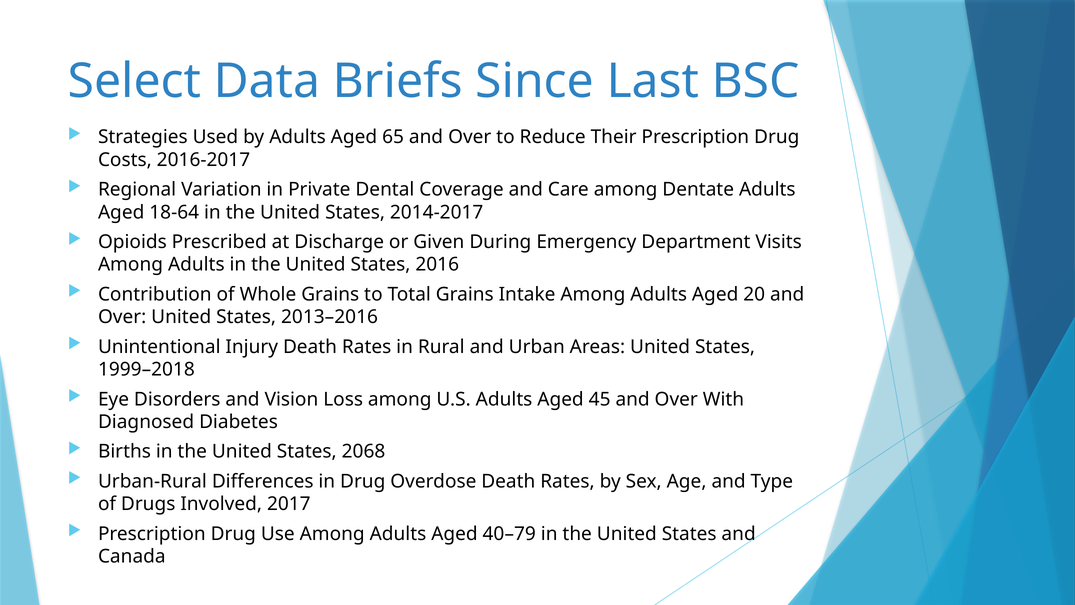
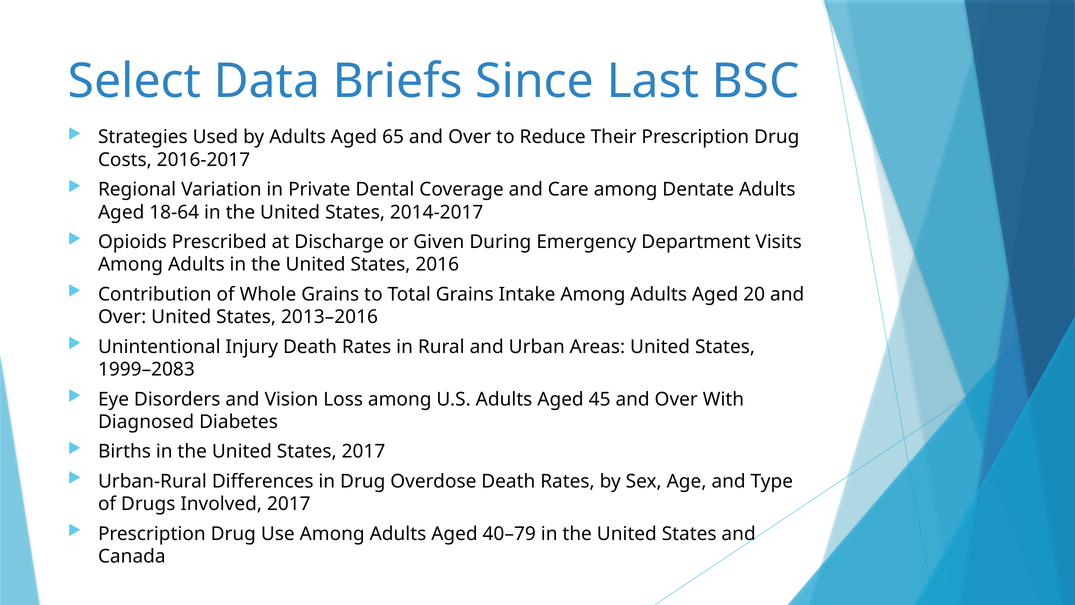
1999–2018: 1999–2018 -> 1999–2083
States 2068: 2068 -> 2017
